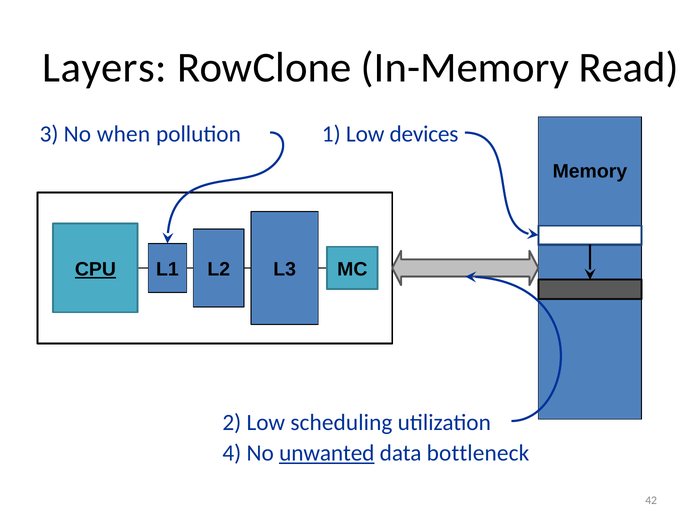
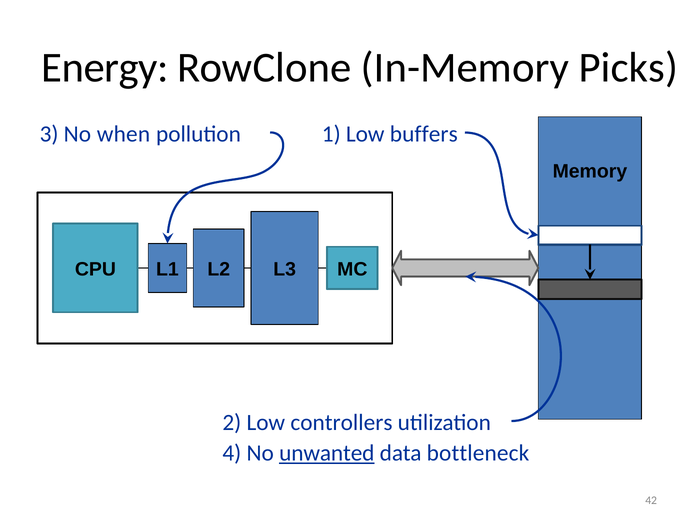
Layers: Layers -> Energy
Read: Read -> Picks
devices: devices -> buffers
CPU underline: present -> none
scheduling: scheduling -> controllers
